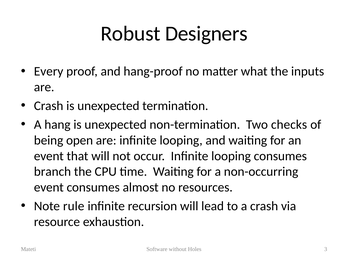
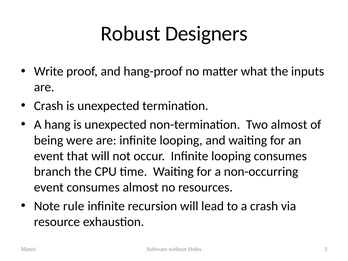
Every: Every -> Write
Two checks: checks -> almost
open: open -> were
